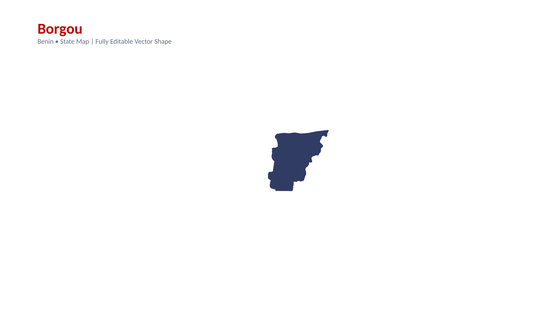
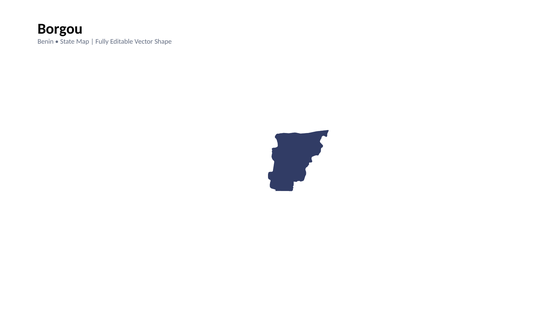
Borgou colour: red -> black
